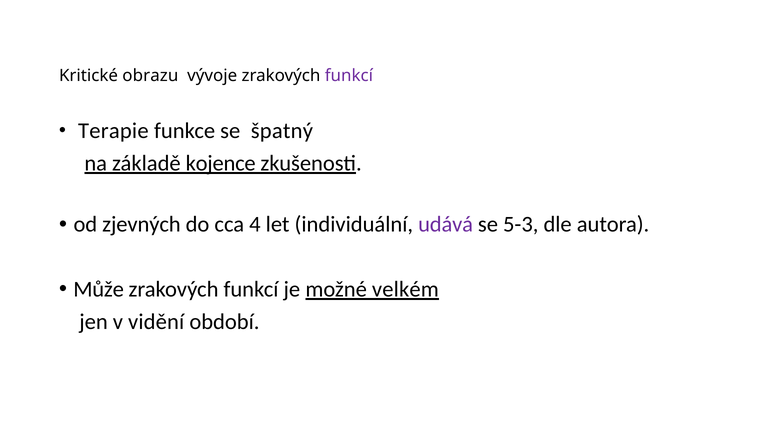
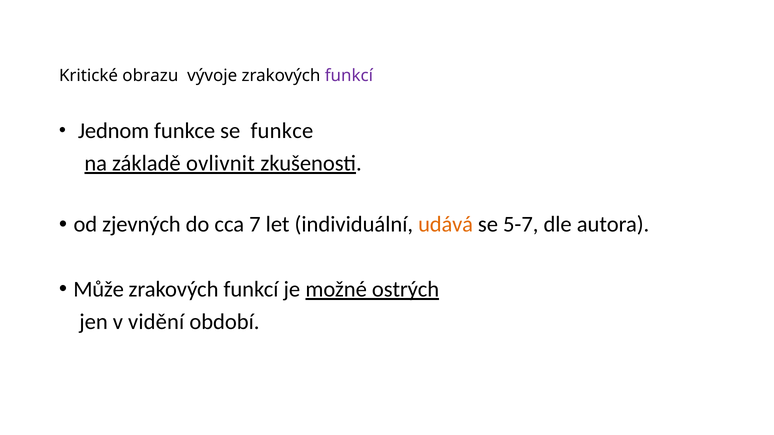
Terapie: Terapie -> Jednom
se špatný: špatný -> funkce
kojence: kojence -> ovlivnit
4: 4 -> 7
udává colour: purple -> orange
5-3: 5-3 -> 5-7
velkém: velkém -> ostrých
